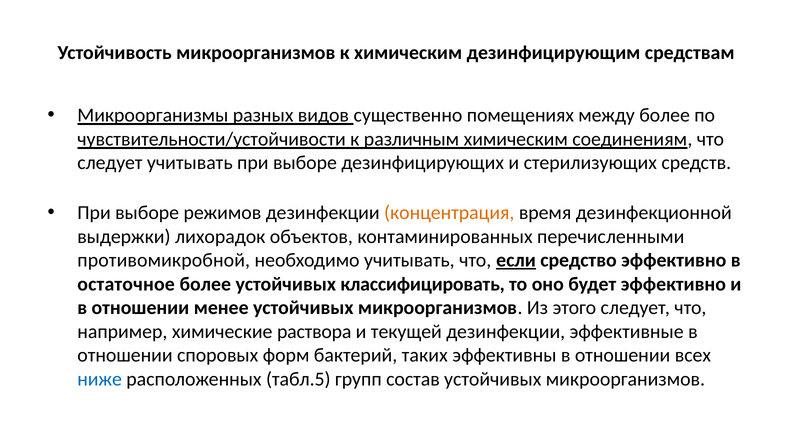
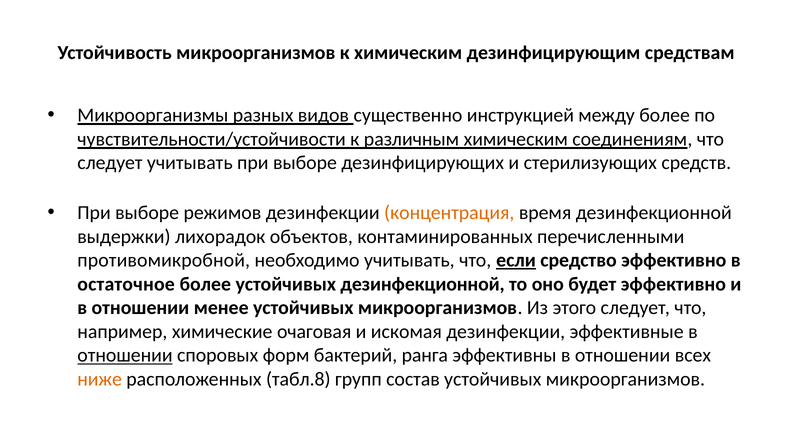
помещениях: помещениях -> инструкцией
устойчивых классифицировать: классифицировать -> дезинфекционной
раствора: раствора -> очаговая
текущей: текущей -> искомая
отношении at (125, 355) underline: none -> present
таких: таких -> ранга
ниже colour: blue -> orange
табл.5: табл.5 -> табл.8
